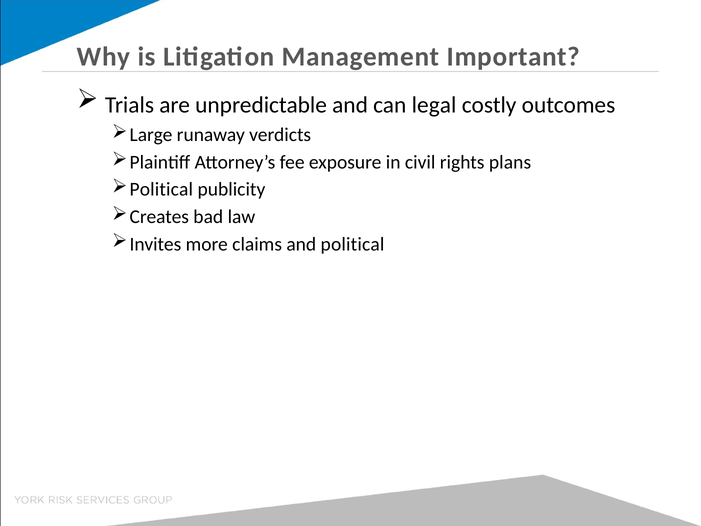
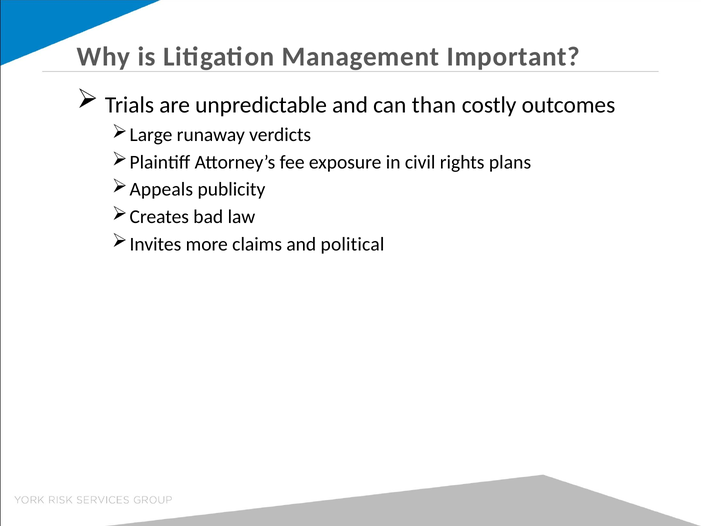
legal: legal -> than
Political at (161, 189): Political -> Appeals
